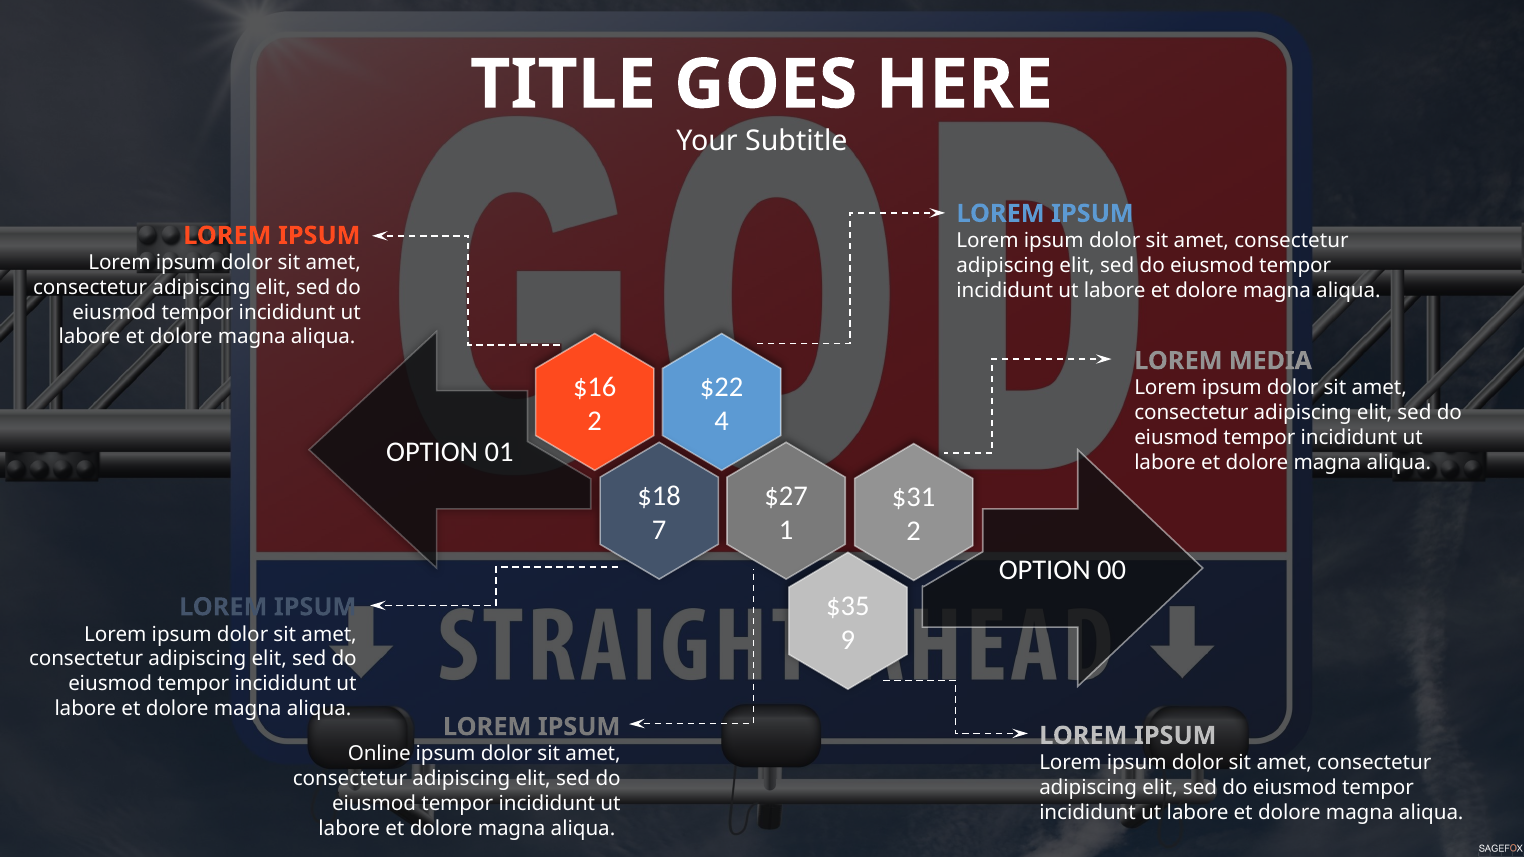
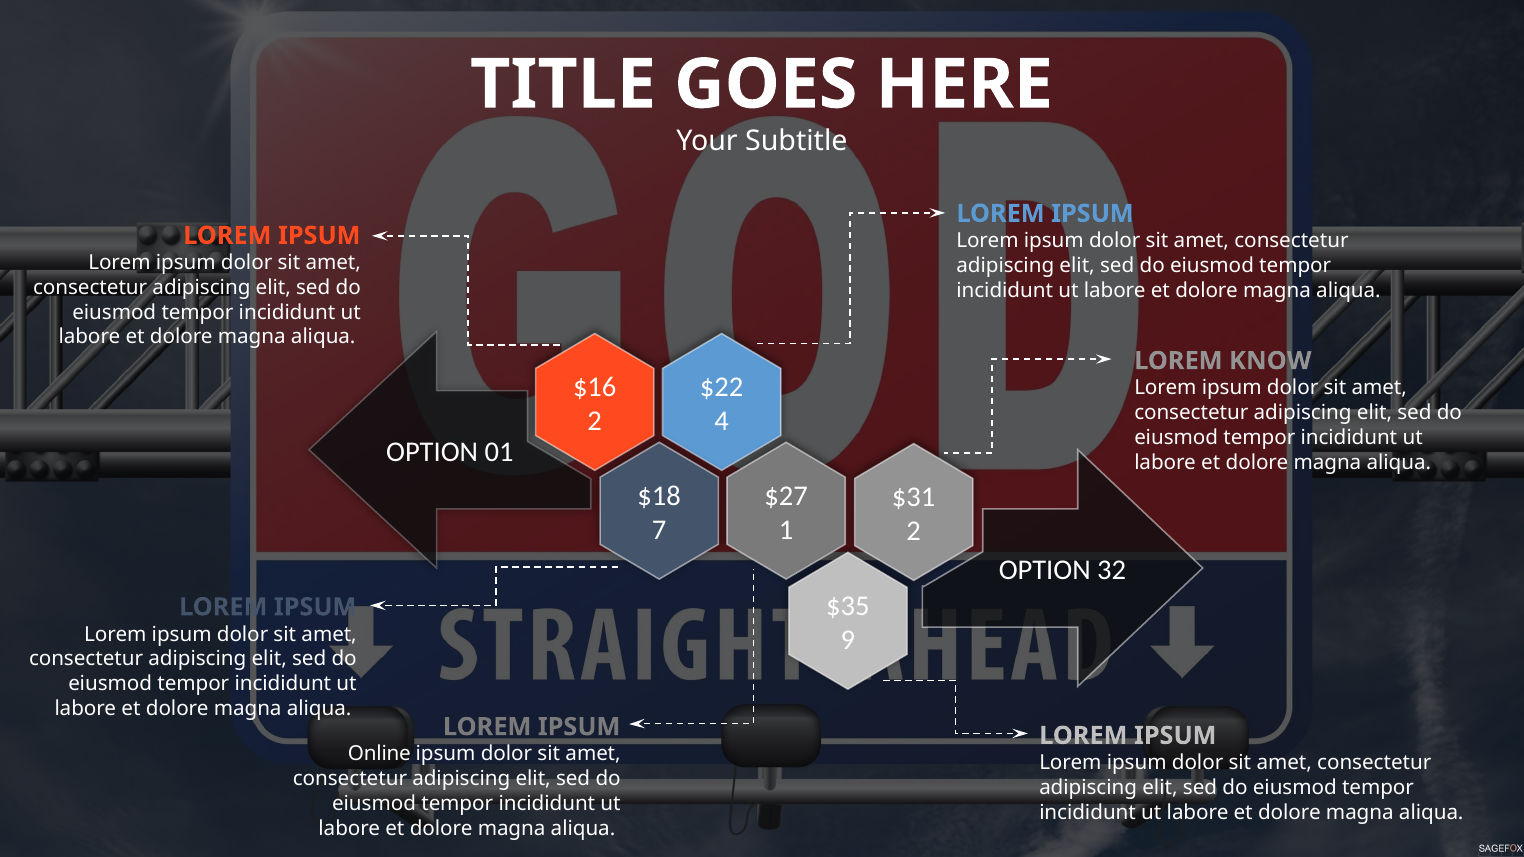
MEDIA: MEDIA -> KNOW
00: 00 -> 32
